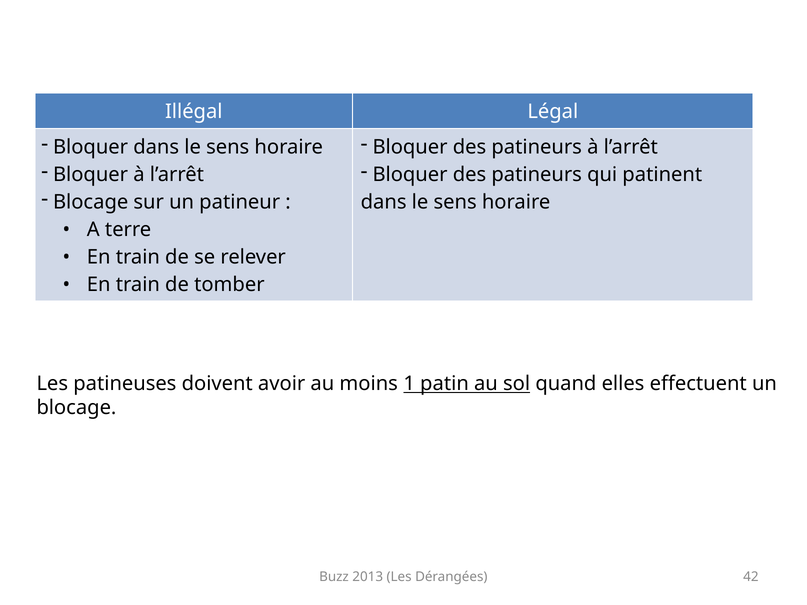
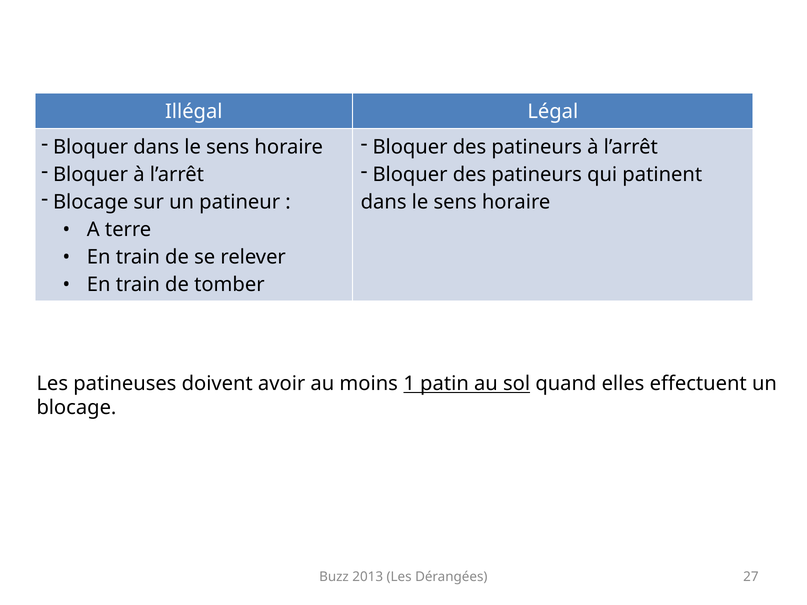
42: 42 -> 27
